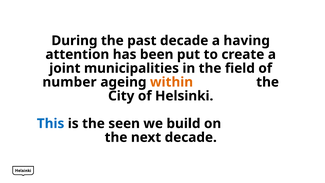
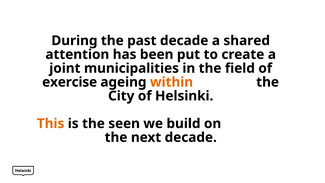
having: having -> shared
number: number -> exercise
This colour: blue -> orange
